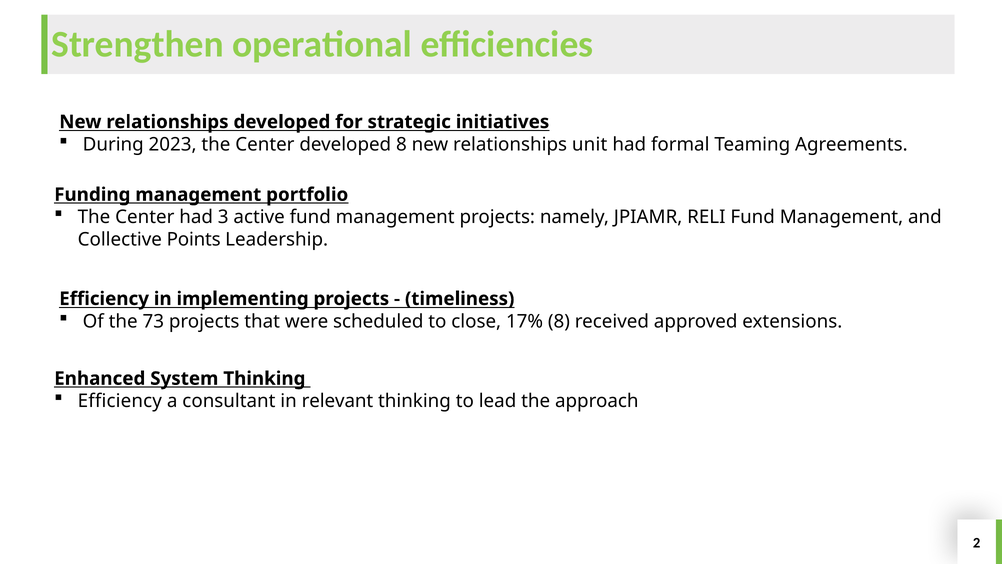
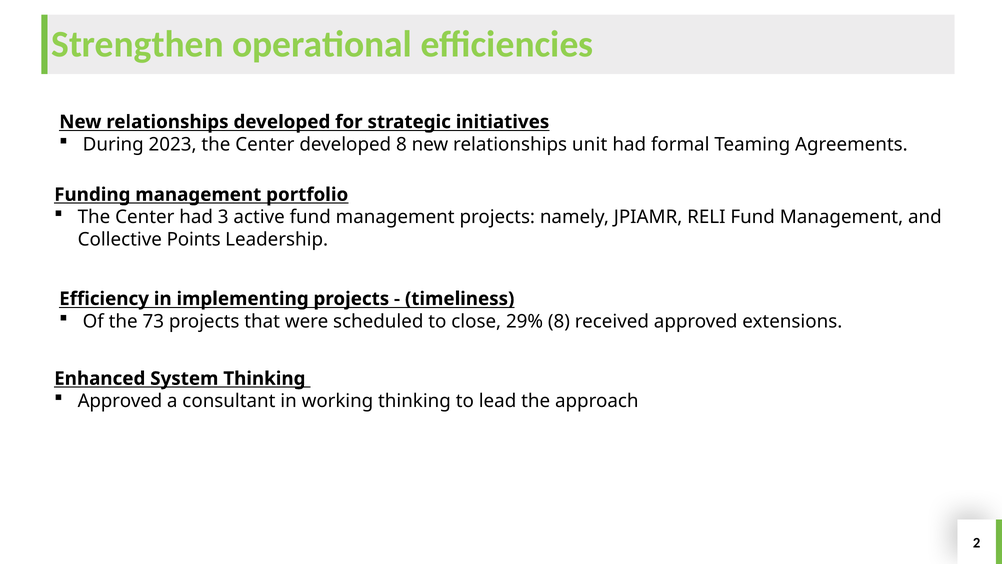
17%: 17% -> 29%
Efficiency at (120, 401): Efficiency -> Approved
relevant: relevant -> working
